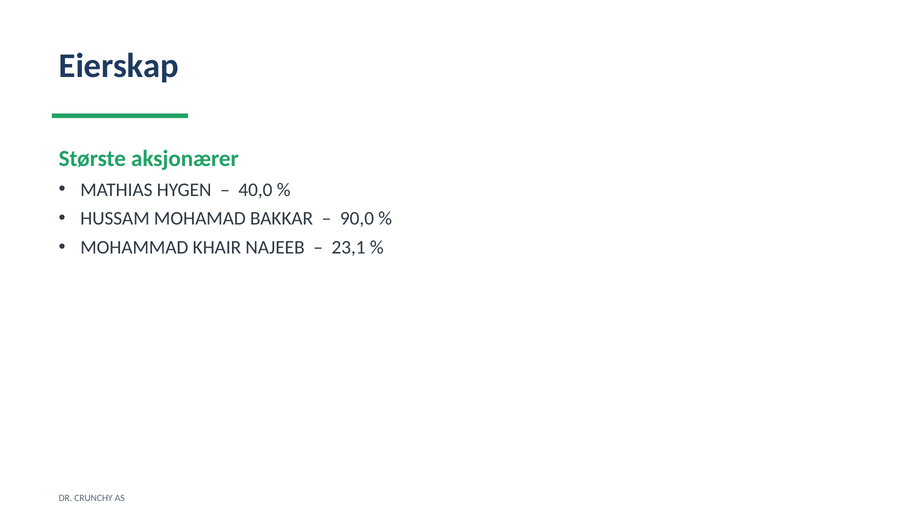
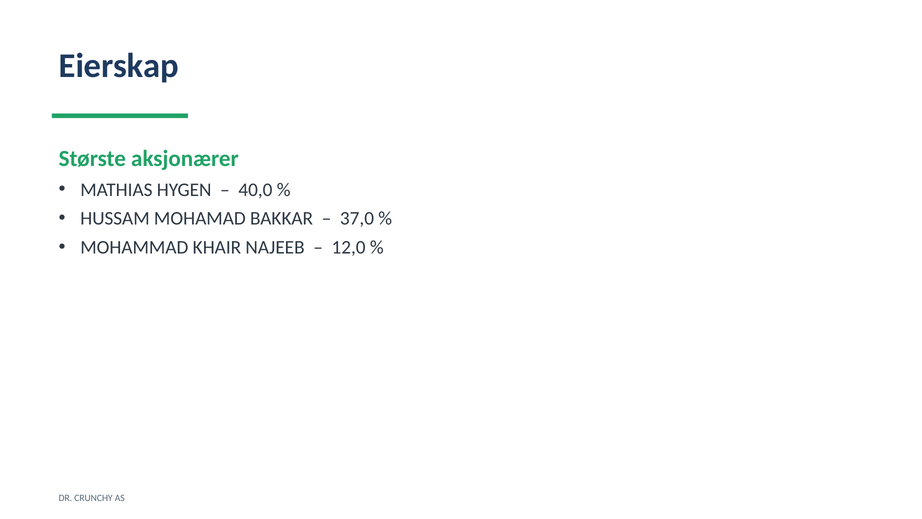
90,0: 90,0 -> 37,0
23,1: 23,1 -> 12,0
